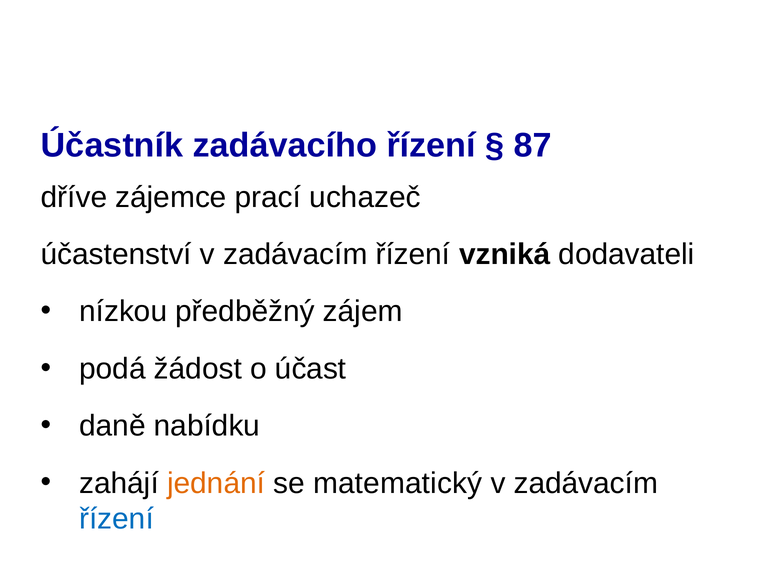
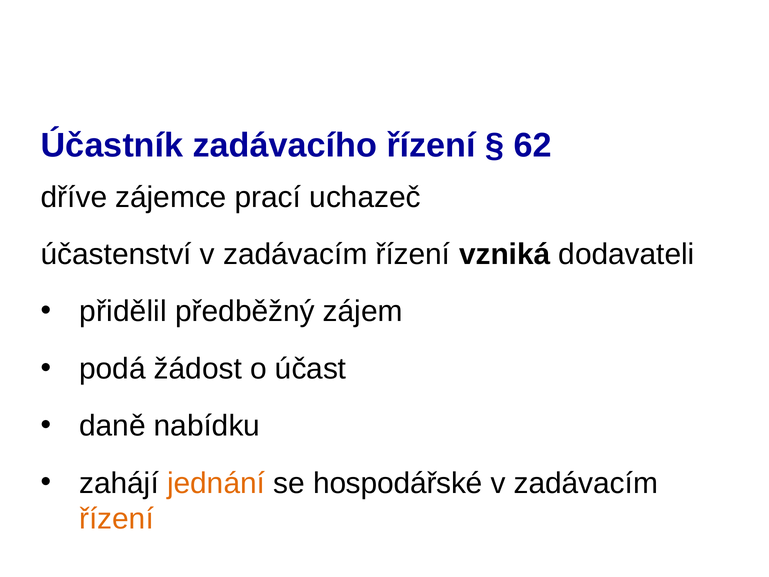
87: 87 -> 62
nízkou: nízkou -> přidělil
matematický: matematický -> hospodářské
řízení at (117, 519) colour: blue -> orange
